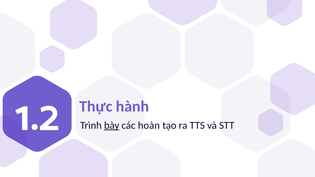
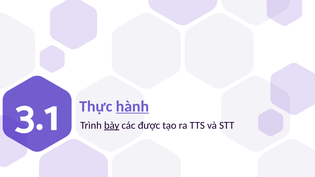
hành underline: none -> present
1.2: 1.2 -> 3.1
hoàn: hoàn -> được
